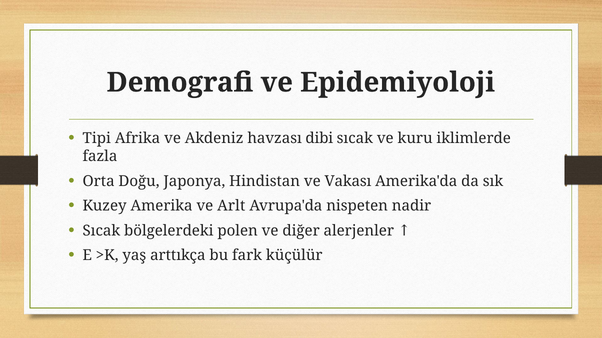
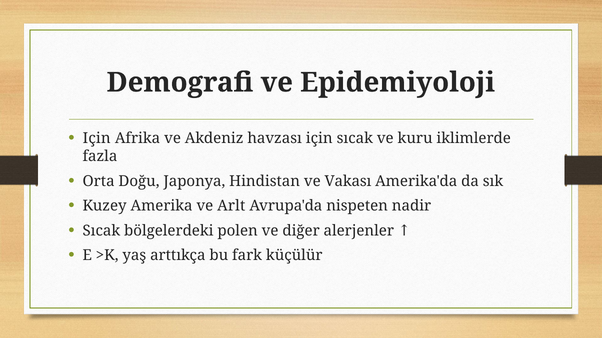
Tipi at (97, 139): Tipi -> Için
havzası dibi: dibi -> için
